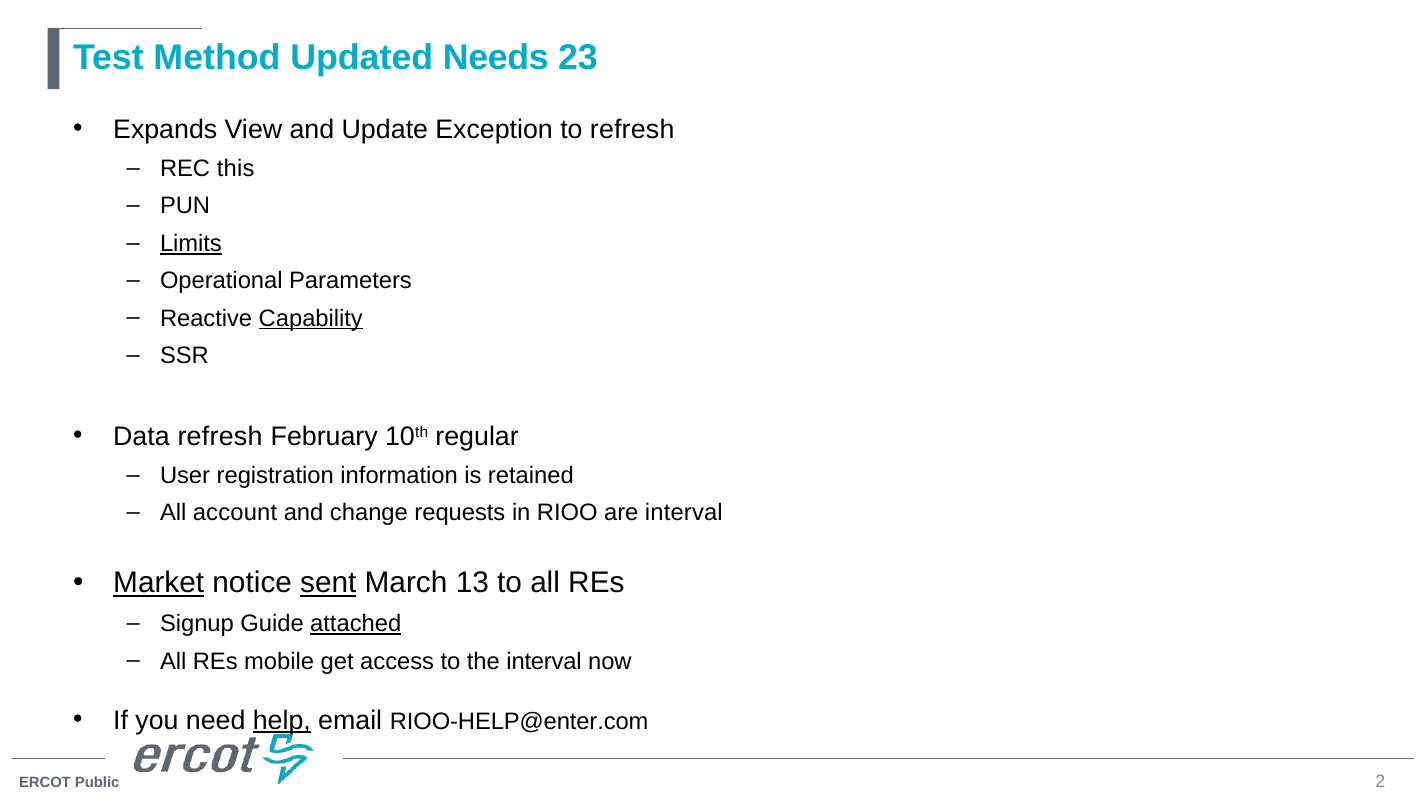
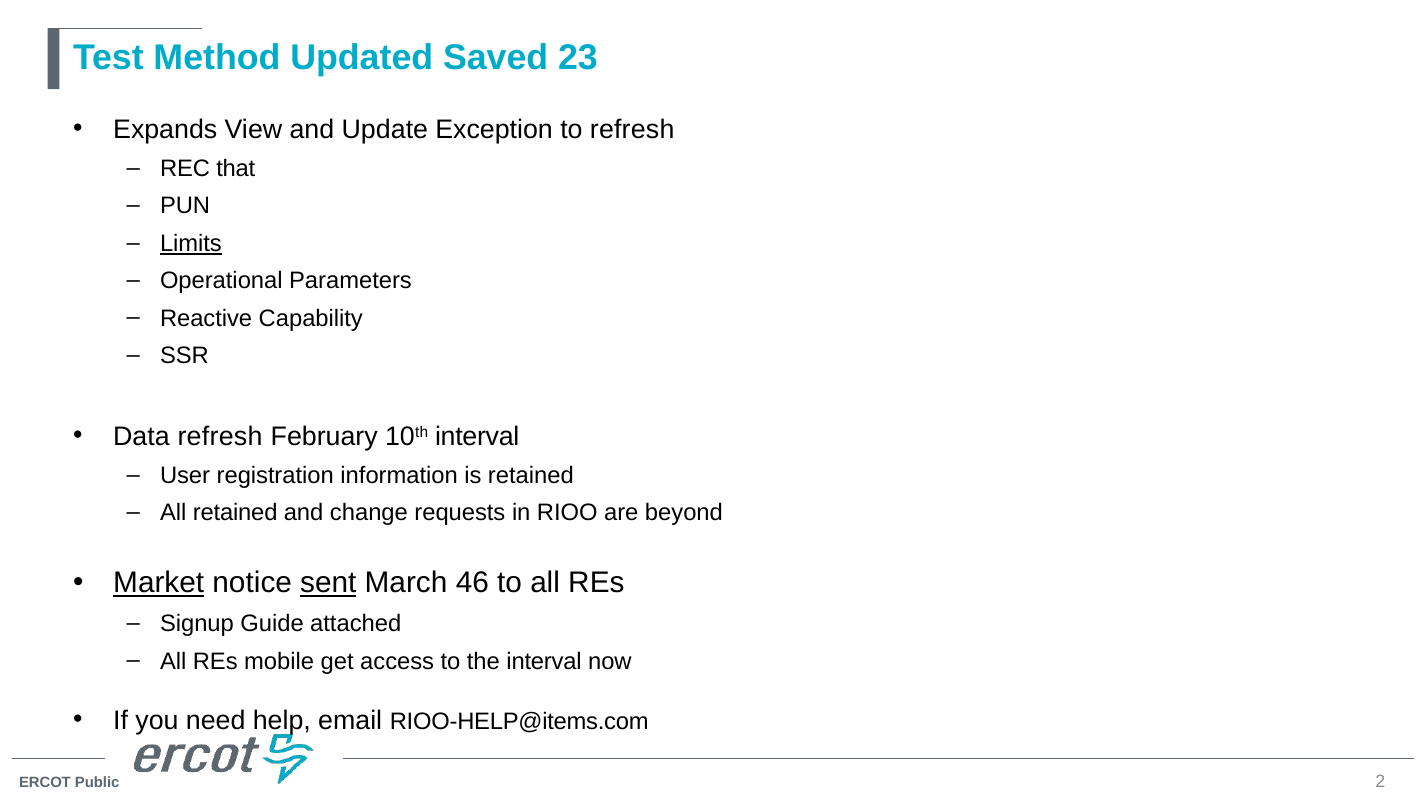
Needs: Needs -> Saved
this: this -> that
Capability underline: present -> none
10th regular: regular -> interval
All account: account -> retained
are interval: interval -> beyond
13: 13 -> 46
attached underline: present -> none
help underline: present -> none
RIOO-HELP@enter.com: RIOO-HELP@enter.com -> RIOO-HELP@items.com
